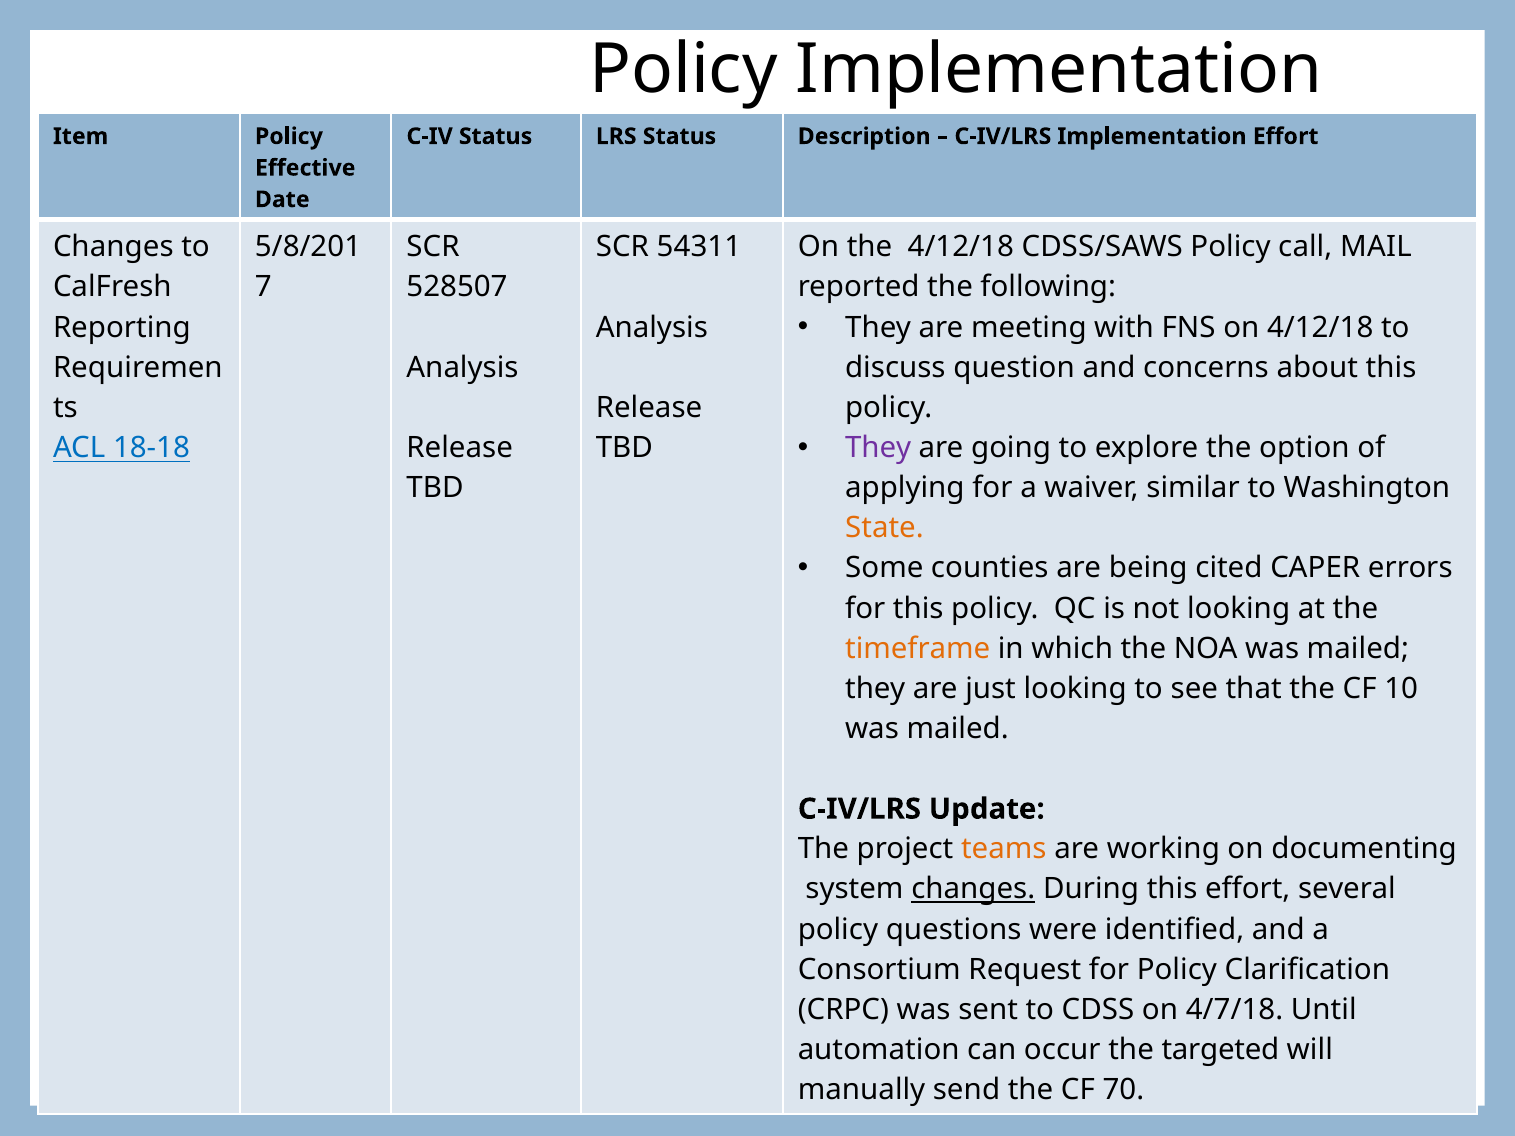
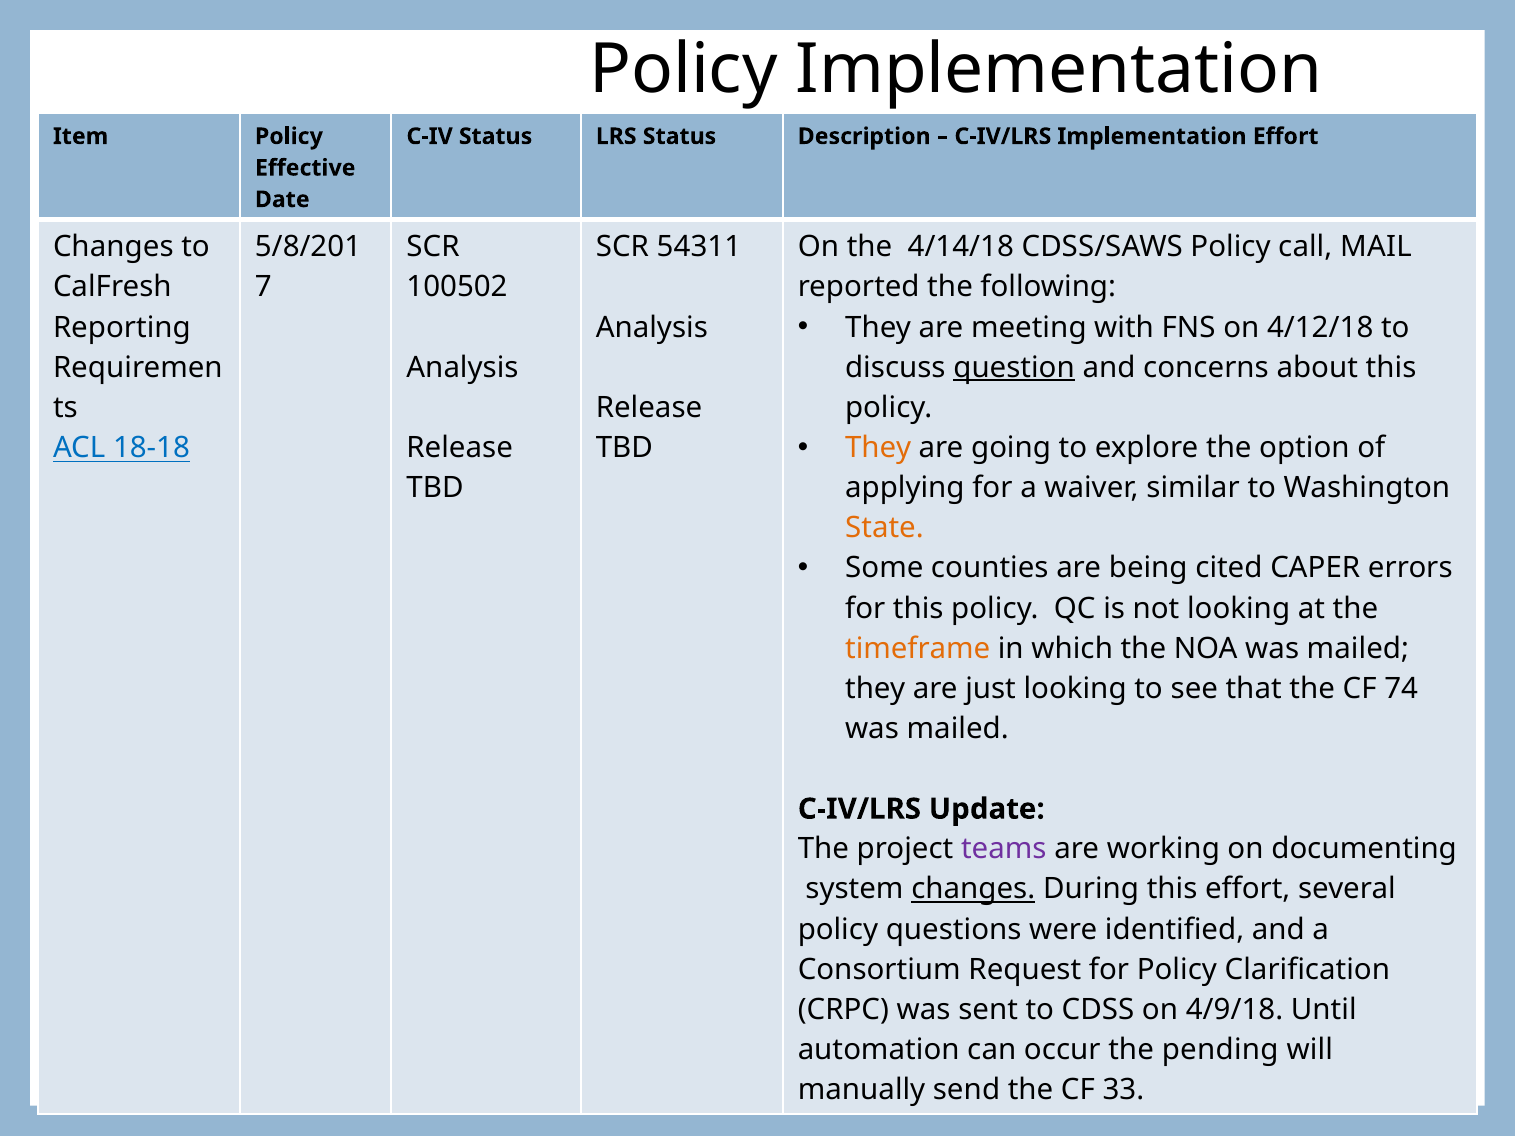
the 4/12/18: 4/12/18 -> 4/14/18
528507: 528507 -> 100502
question underline: none -> present
They at (878, 448) colour: purple -> orange
10: 10 -> 74
teams colour: orange -> purple
4/7/18: 4/7/18 -> 4/9/18
targeted: targeted -> pending
70: 70 -> 33
